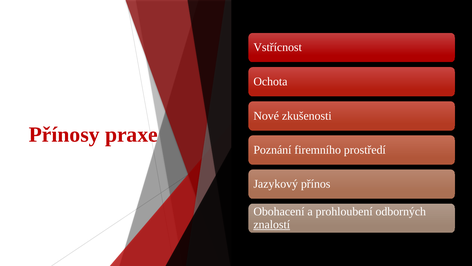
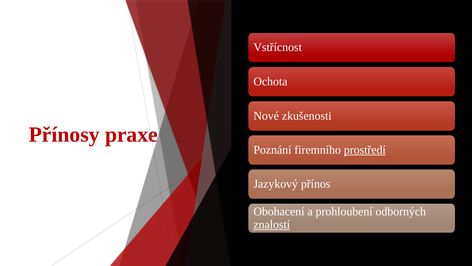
prostředí underline: none -> present
